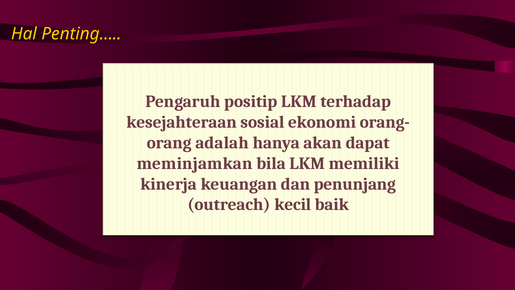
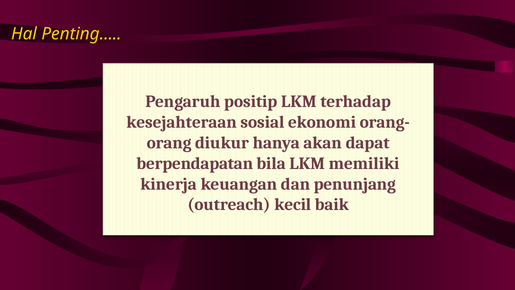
adalah: adalah -> diukur
meminjamkan: meminjamkan -> berpendapatan
